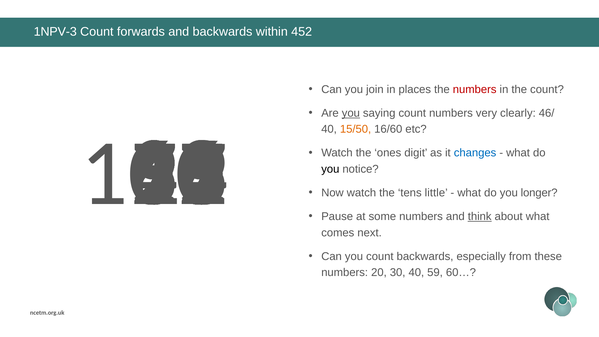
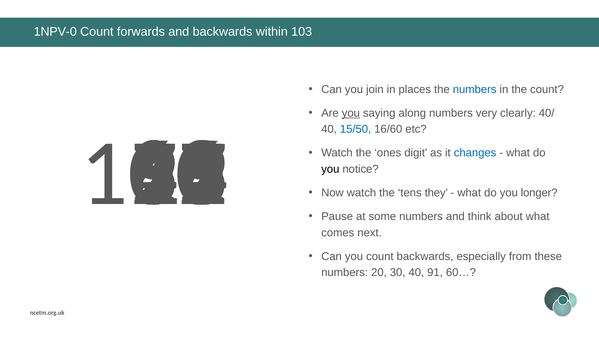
1NPV-3: 1NPV-3 -> 1NPV-0
452: 452 -> 103
numbers at (475, 89) colour: red -> blue
saying count: count -> along
46/: 46/ -> 40/
15/50 colour: orange -> blue
little: little -> they
think underline: present -> none
40 59: 59 -> 91
